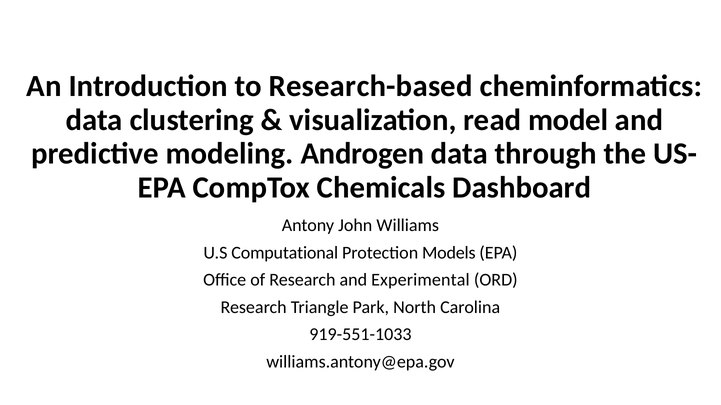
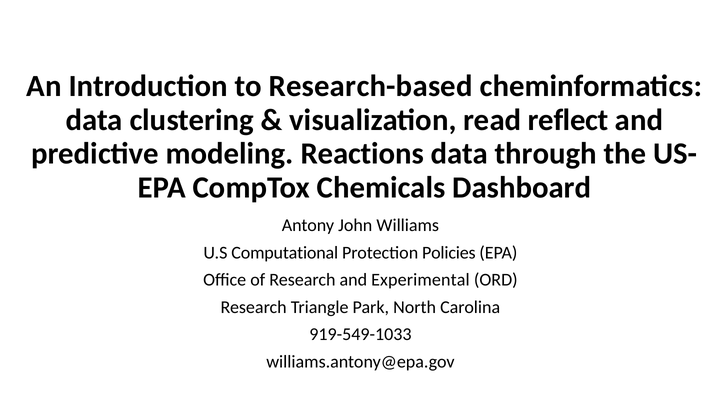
model: model -> reflect
Androgen: Androgen -> Reactions
Models: Models -> Policies
919-551-1033: 919-551-1033 -> 919-549-1033
